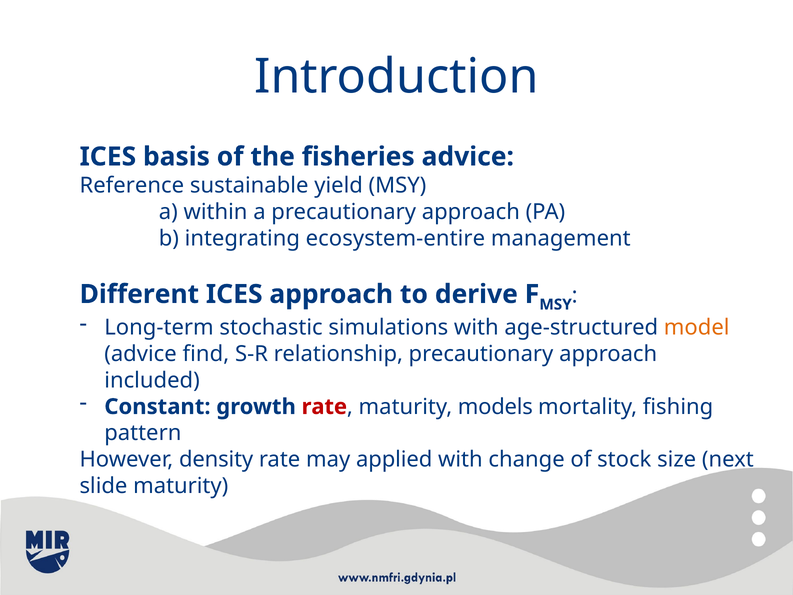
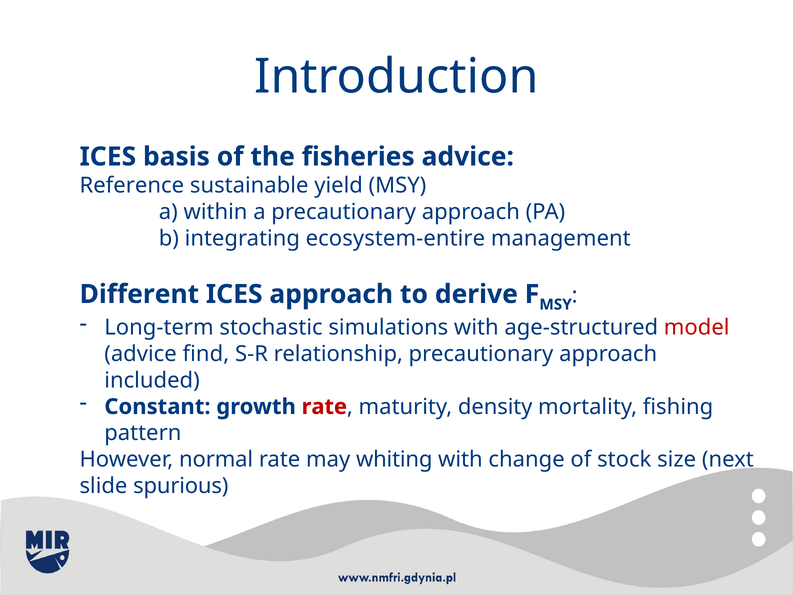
model colour: orange -> red
models: models -> density
density: density -> normal
applied: applied -> whiting
slide maturity: maturity -> spurious
